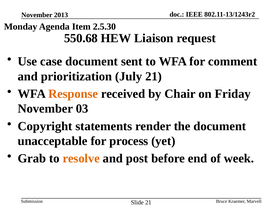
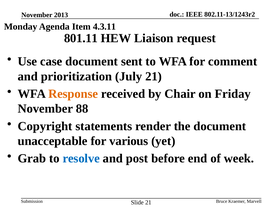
2.5.30: 2.5.30 -> 4.3.11
550.68: 550.68 -> 801.11
03: 03 -> 88
process: process -> various
resolve colour: orange -> blue
